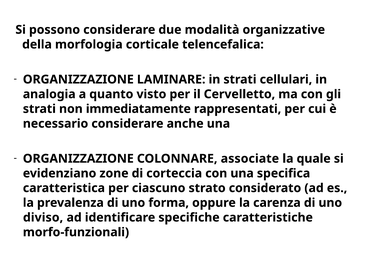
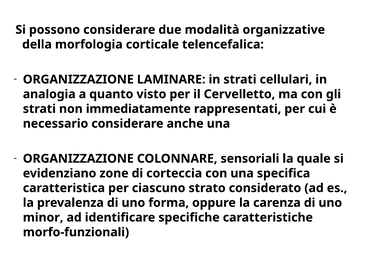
associate: associate -> sensoriali
diviso: diviso -> minor
